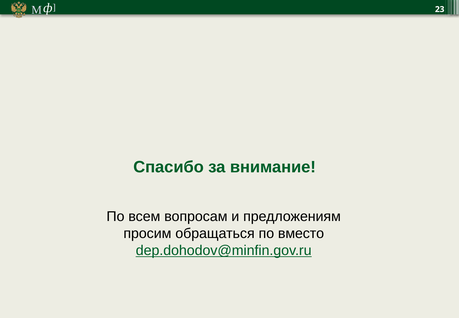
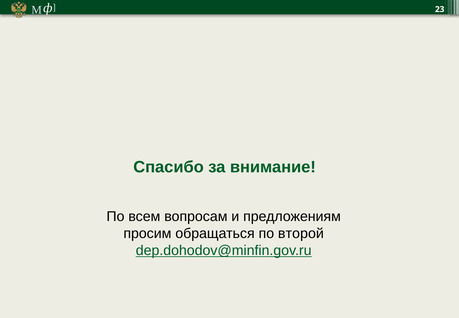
вместо: вместо -> второй
